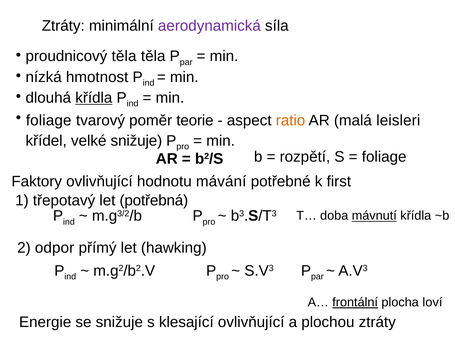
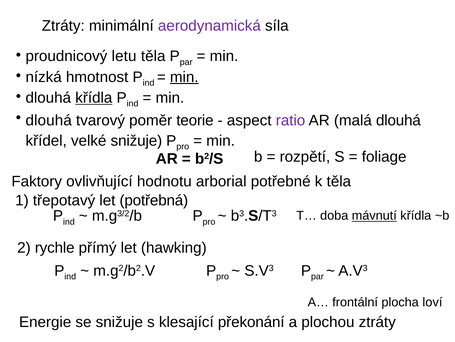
proudnicový těla: těla -> letu
min at (184, 77) underline: none -> present
foliage at (49, 120): foliage -> dlouhá
ratio colour: orange -> purple
malá leisleri: leisleri -> dlouhá
mávání: mávání -> arborial
k first: first -> těla
odpor: odpor -> rychle
frontální underline: present -> none
klesající ovlivňující: ovlivňující -> překonání
